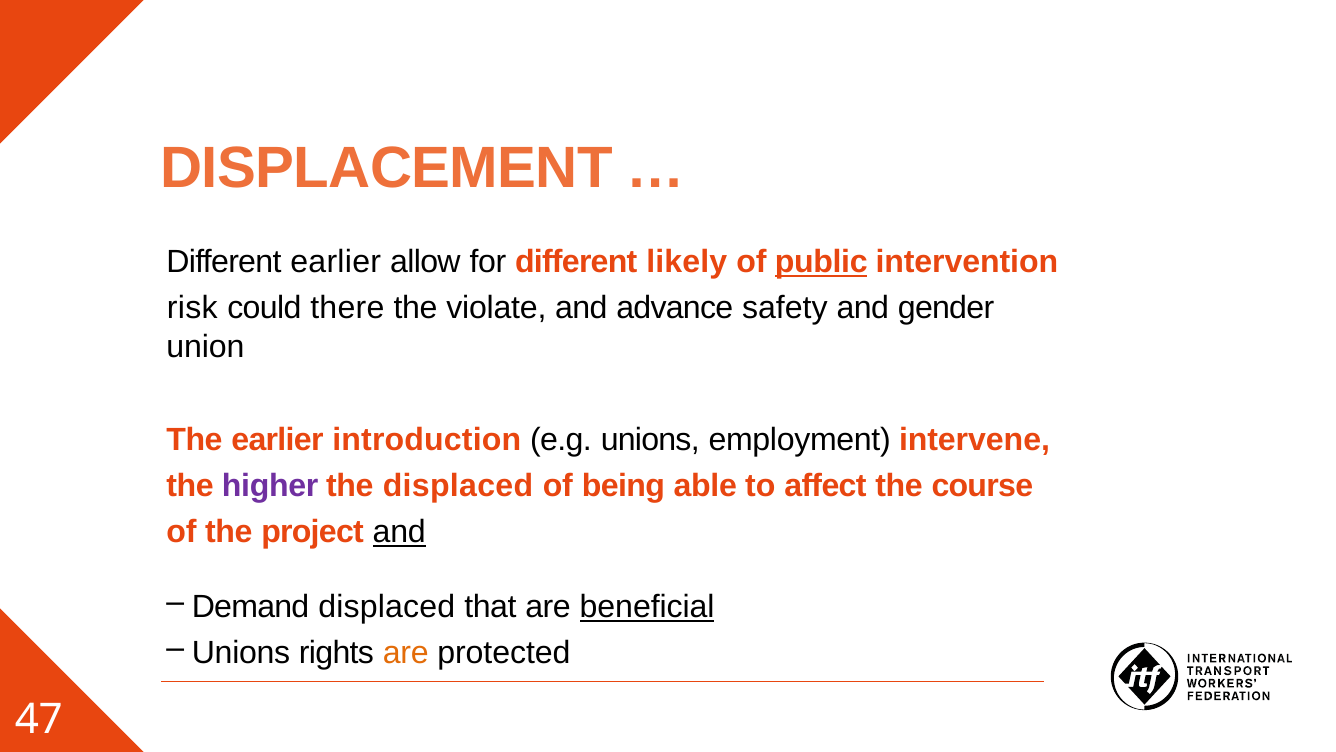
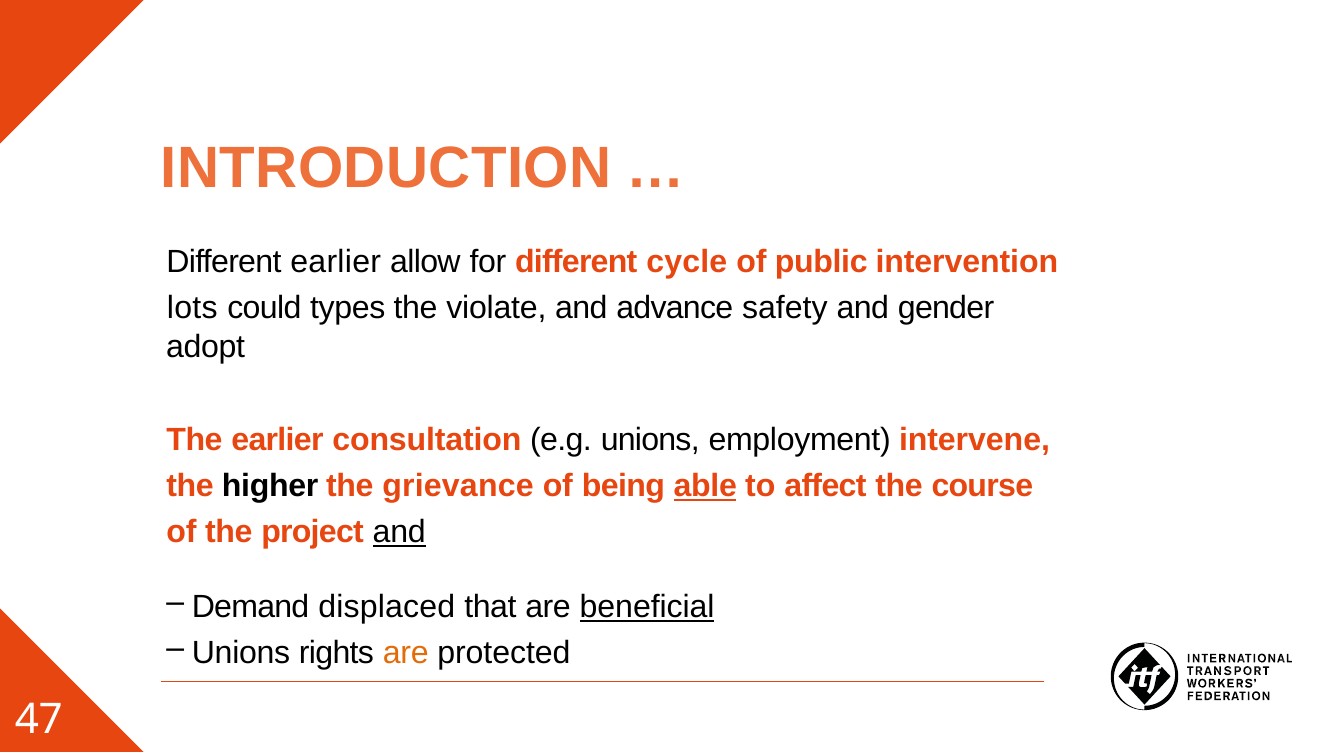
DISPLACEMENT: DISPLACEMENT -> INTRODUCTION
likely: likely -> cycle
public underline: present -> none
risk: risk -> lots
there: there -> types
union: union -> adopt
introduction: introduction -> consultation
higher colour: purple -> black
the displaced: displaced -> grievance
able underline: none -> present
